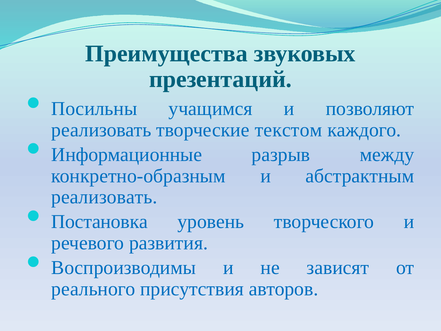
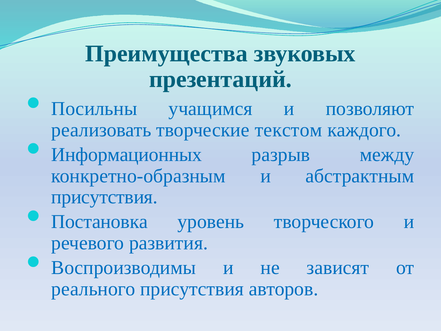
Информационные: Информационные -> Информационных
реализовать at (104, 197): реализовать -> присутствия
